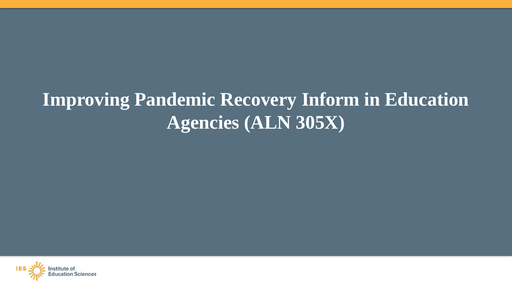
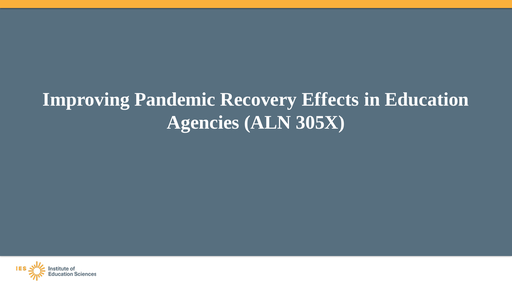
Inform: Inform -> Effects
